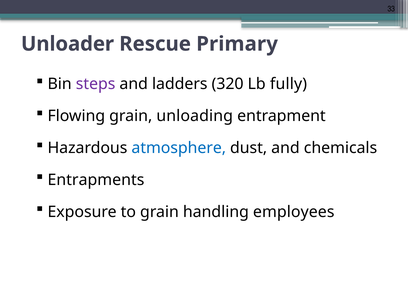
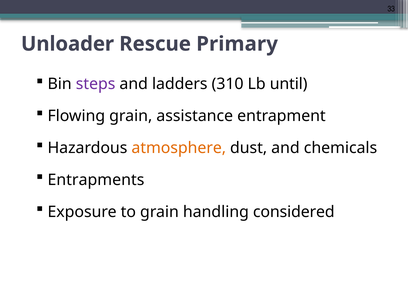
320: 320 -> 310
fully: fully -> until
unloading: unloading -> assistance
atmosphere colour: blue -> orange
employees: employees -> considered
